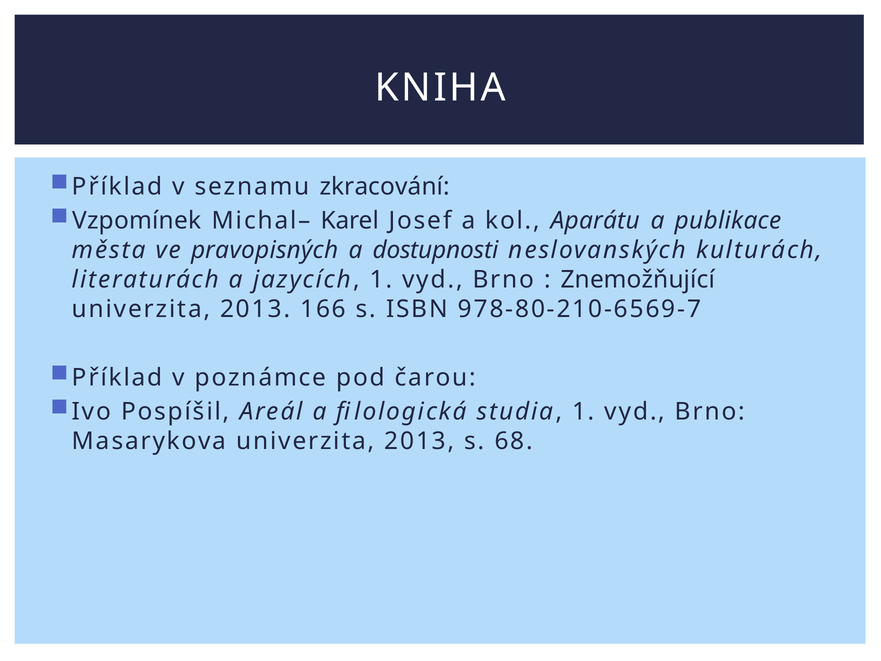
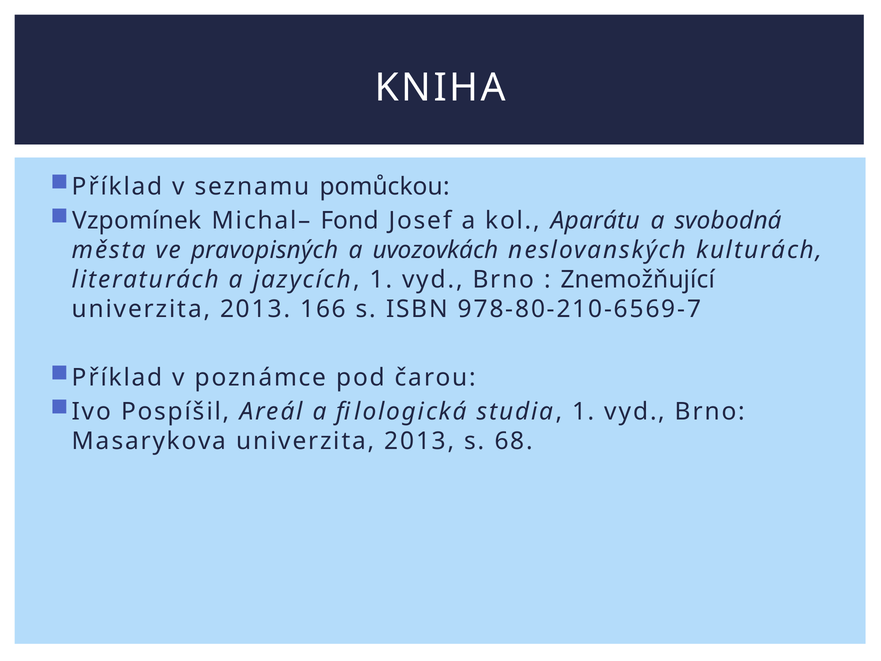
zkracování: zkracování -> pomůckou
Karel: Karel -> Fond
publikace: publikace -> svobodná
dostupnosti: dostupnosti -> uvozovkách
